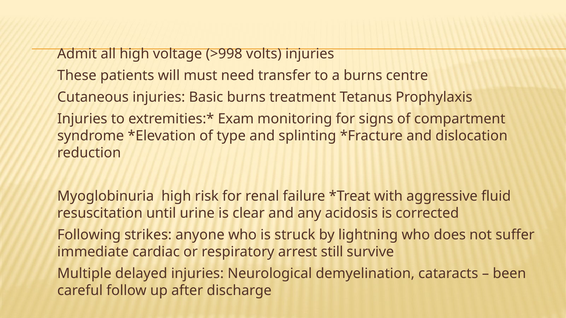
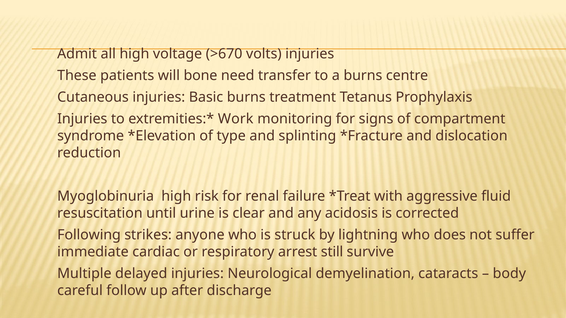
>998: >998 -> >670
must: must -> bone
Exam: Exam -> Work
been: been -> body
